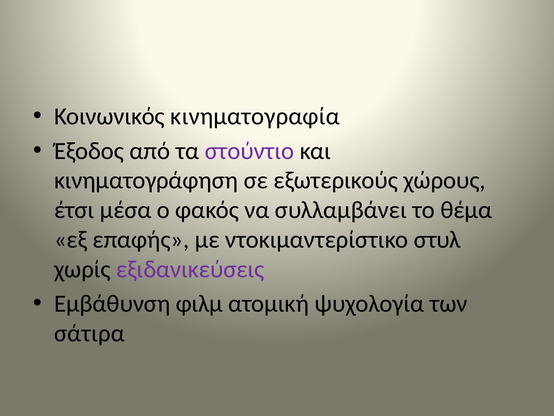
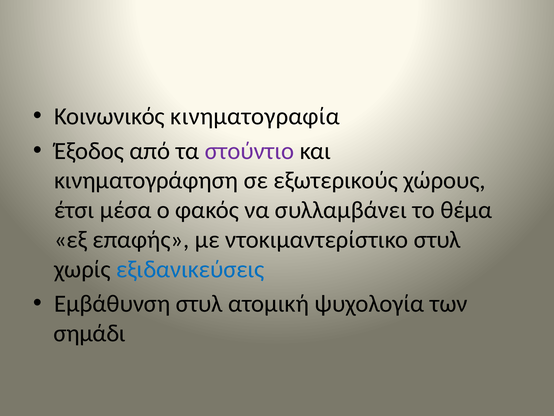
εξιδανικεύσεις colour: purple -> blue
Εμβάθυνση φιλμ: φιλμ -> στυλ
σάτιρα: σάτιρα -> σημάδι
